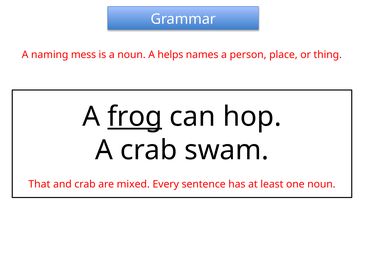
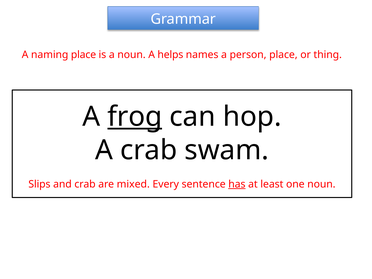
naming mess: mess -> place
That: That -> Slips
has underline: none -> present
